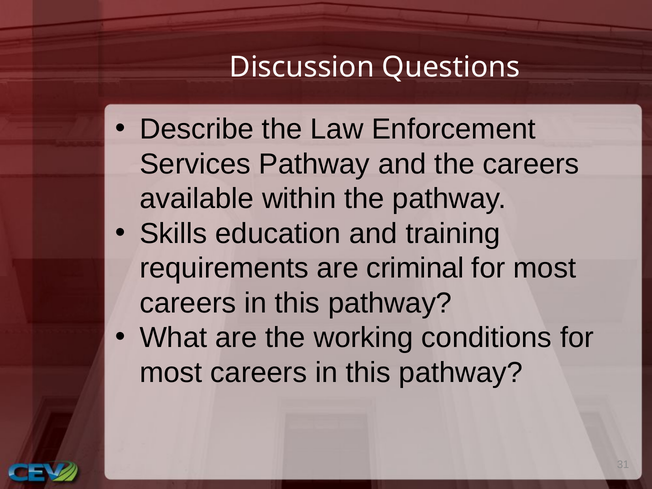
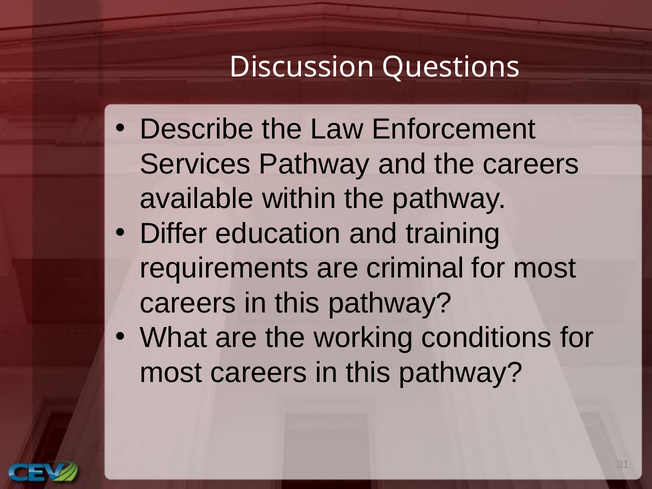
Skills: Skills -> Differ
